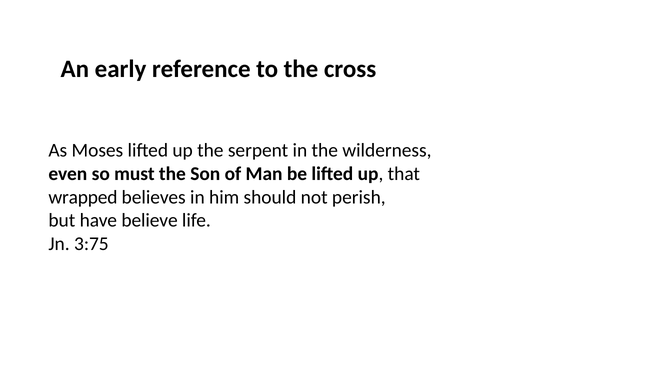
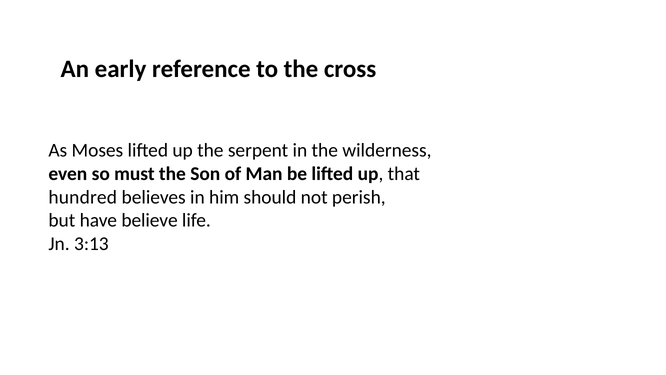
wrapped: wrapped -> hundred
3:75: 3:75 -> 3:13
